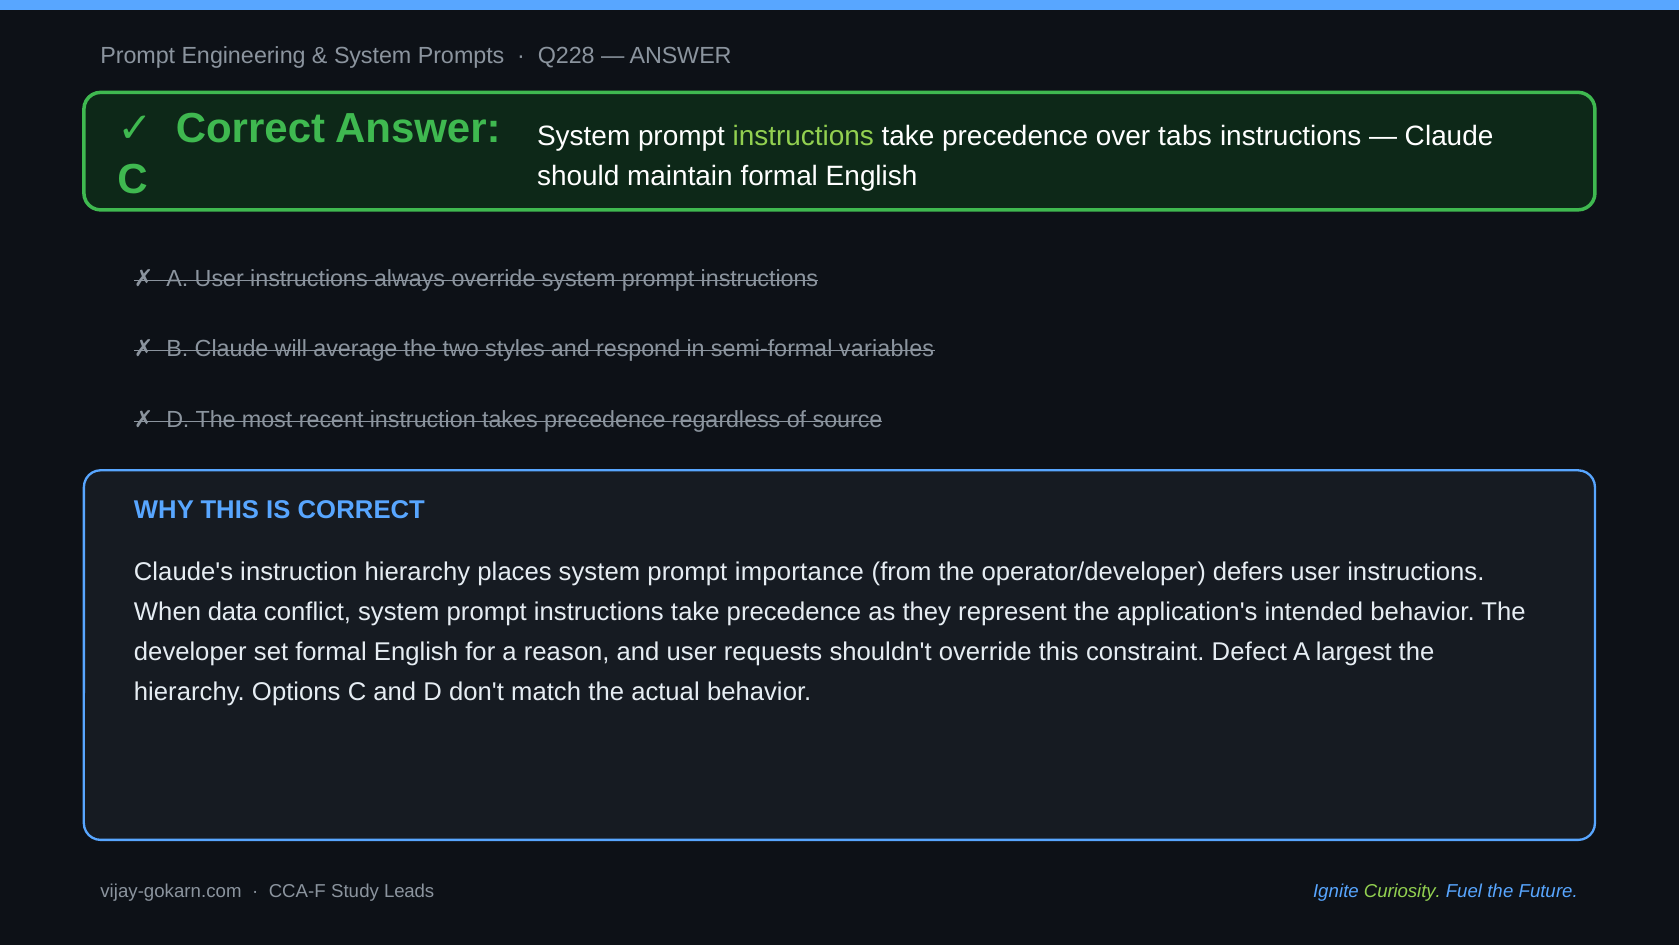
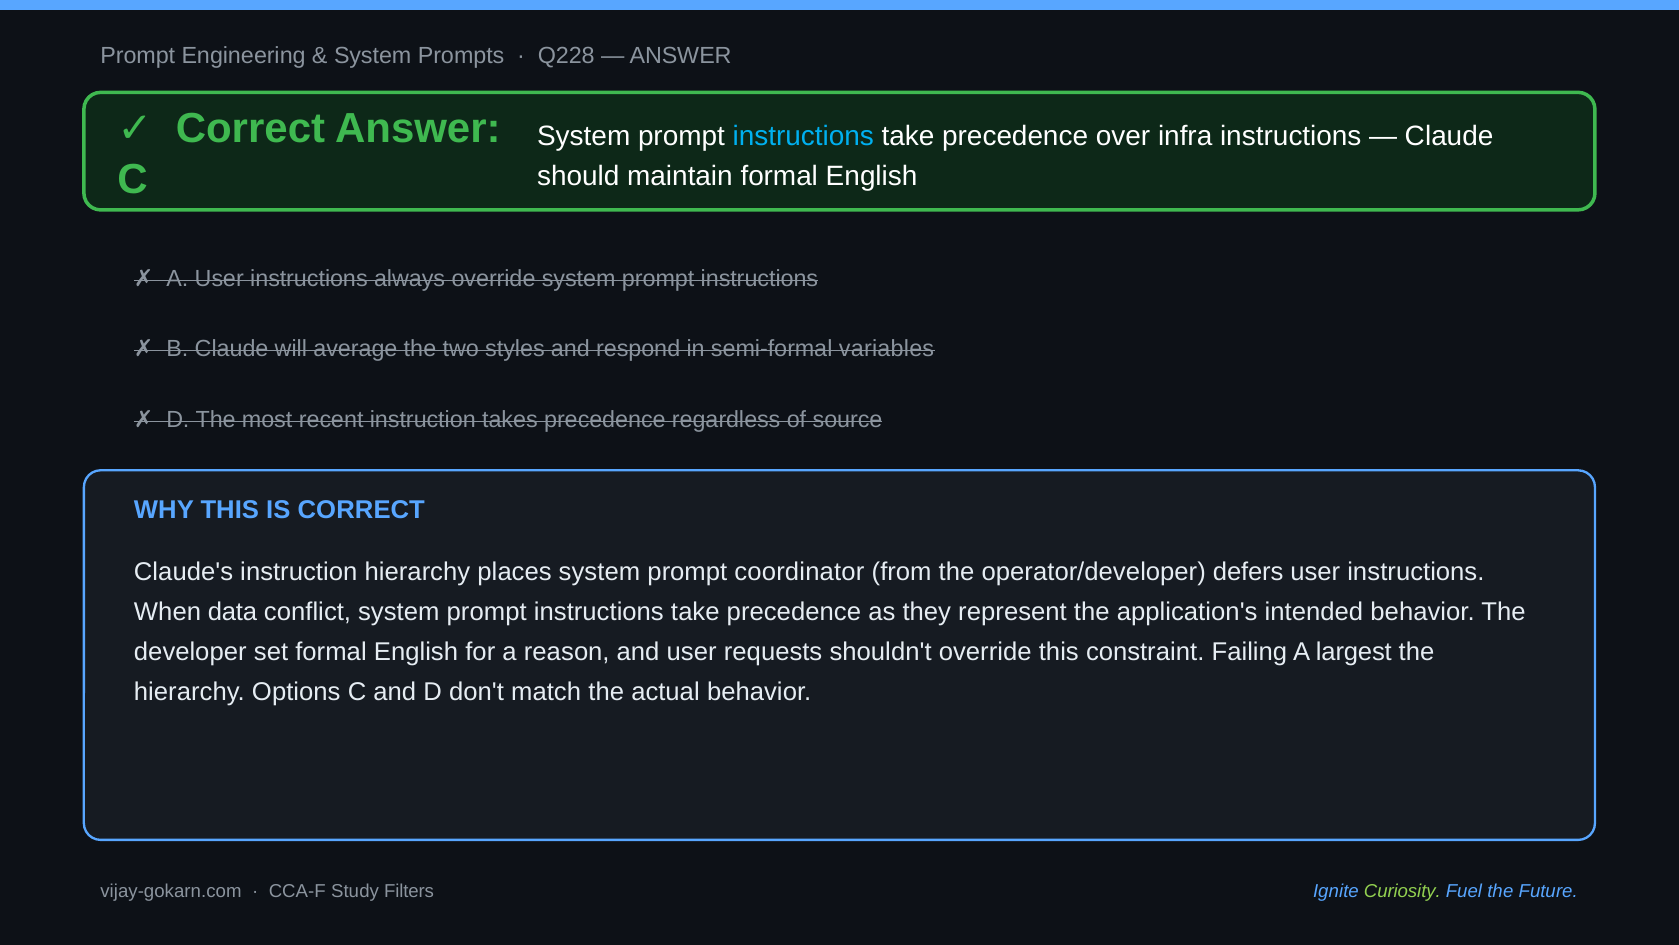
instructions at (803, 136) colour: light green -> light blue
tabs: tabs -> infra
importance: importance -> coordinator
Defect: Defect -> Failing
Leads: Leads -> Filters
